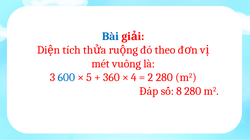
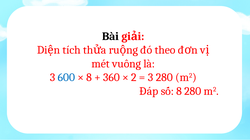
Bài colour: blue -> black
5 at (89, 78): 5 -> 8
4: 4 -> 2
2 at (150, 78): 2 -> 3
